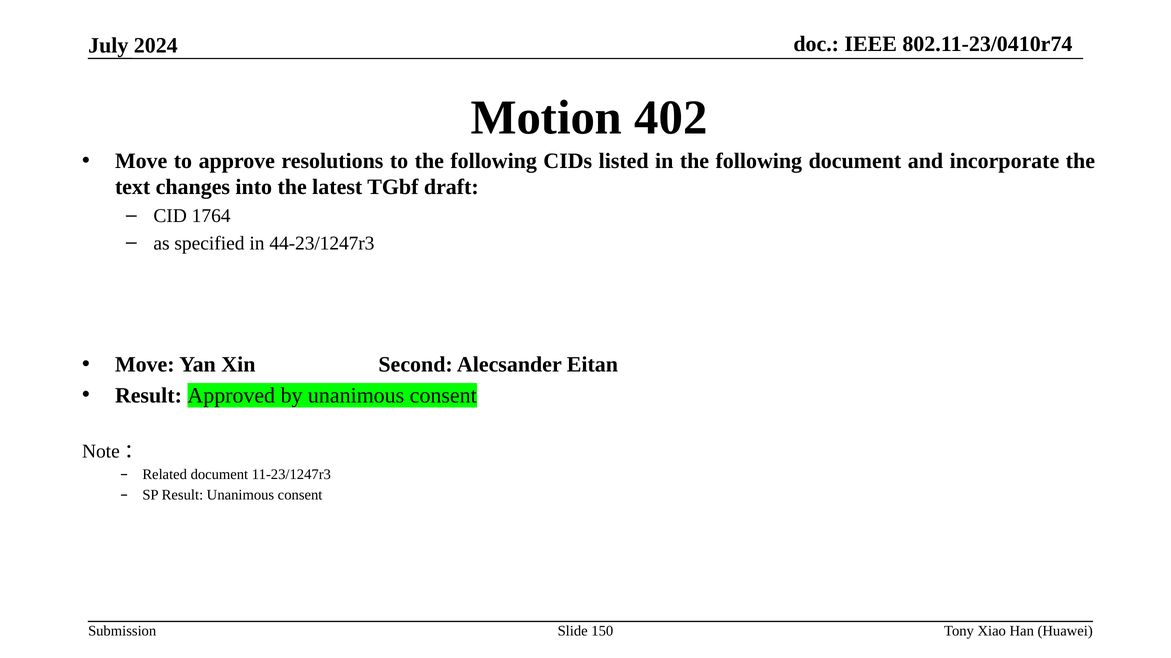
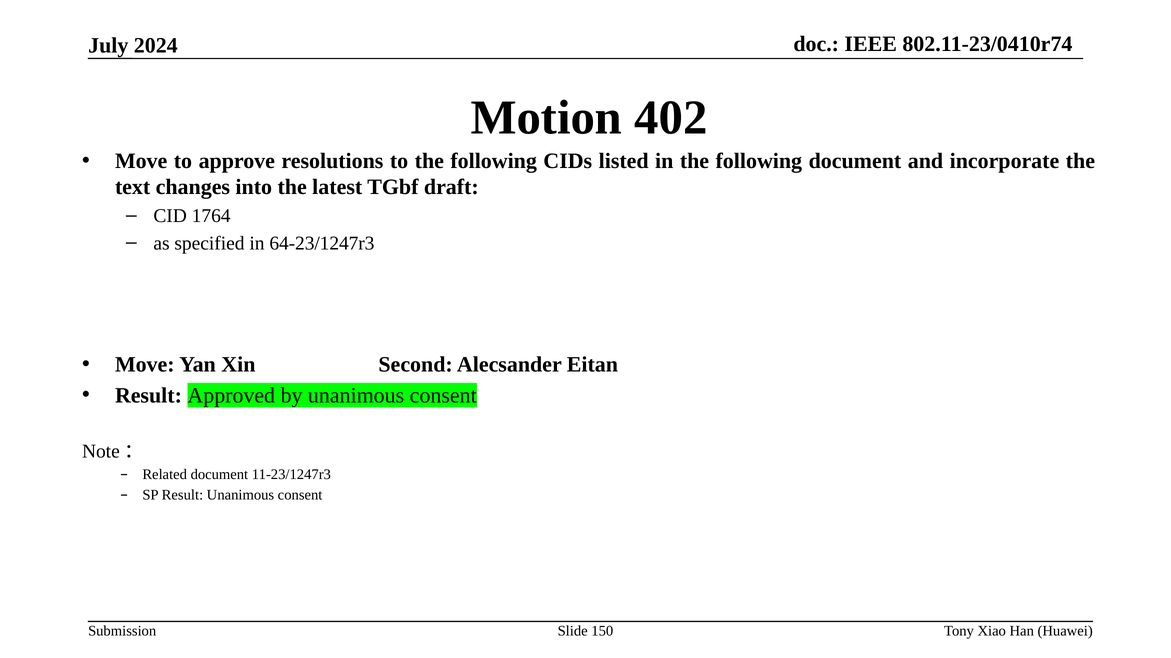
44-23/1247r3: 44-23/1247r3 -> 64-23/1247r3
